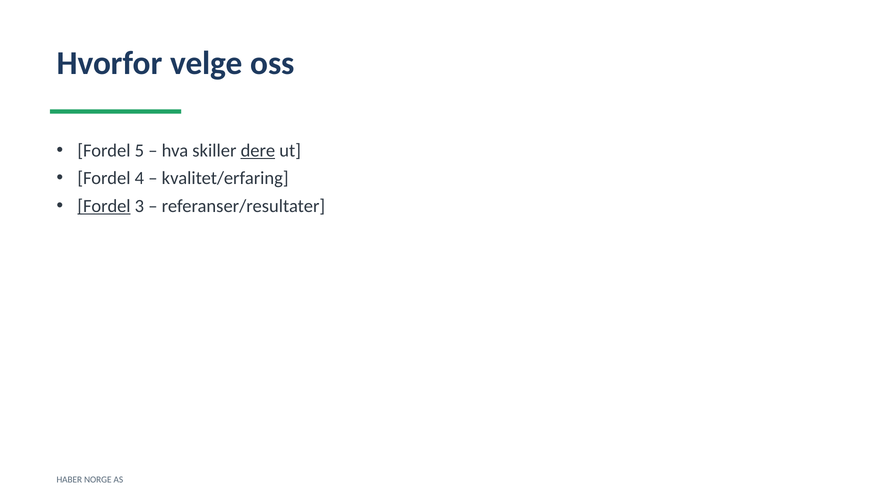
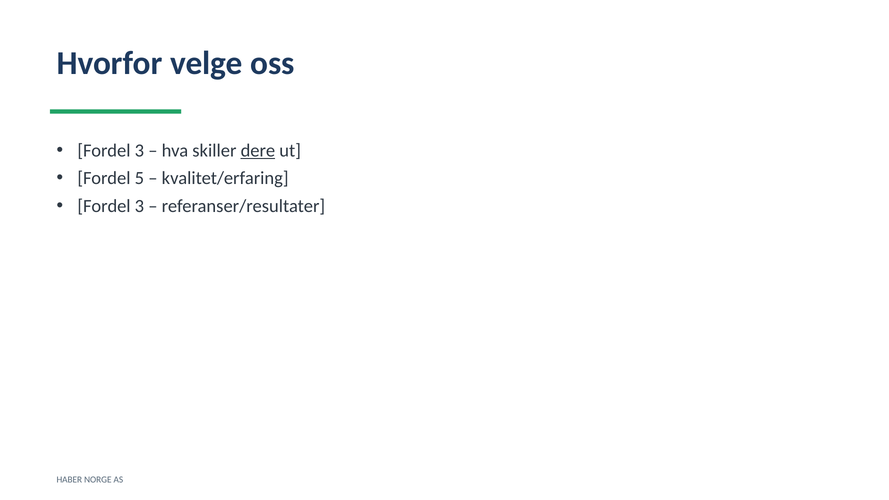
5 at (139, 151): 5 -> 3
4: 4 -> 5
Fordel at (104, 206) underline: present -> none
